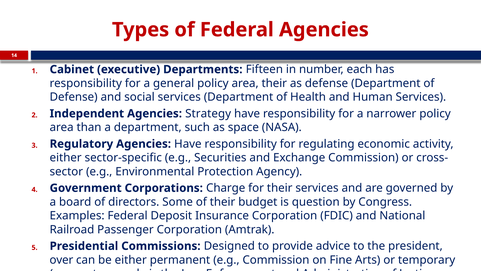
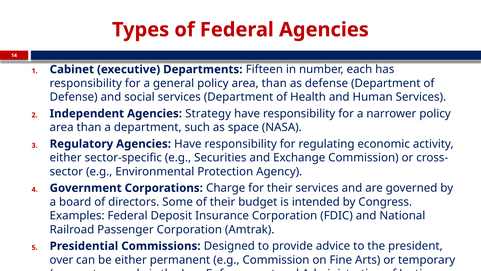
general policy area their: their -> than
question: question -> intended
